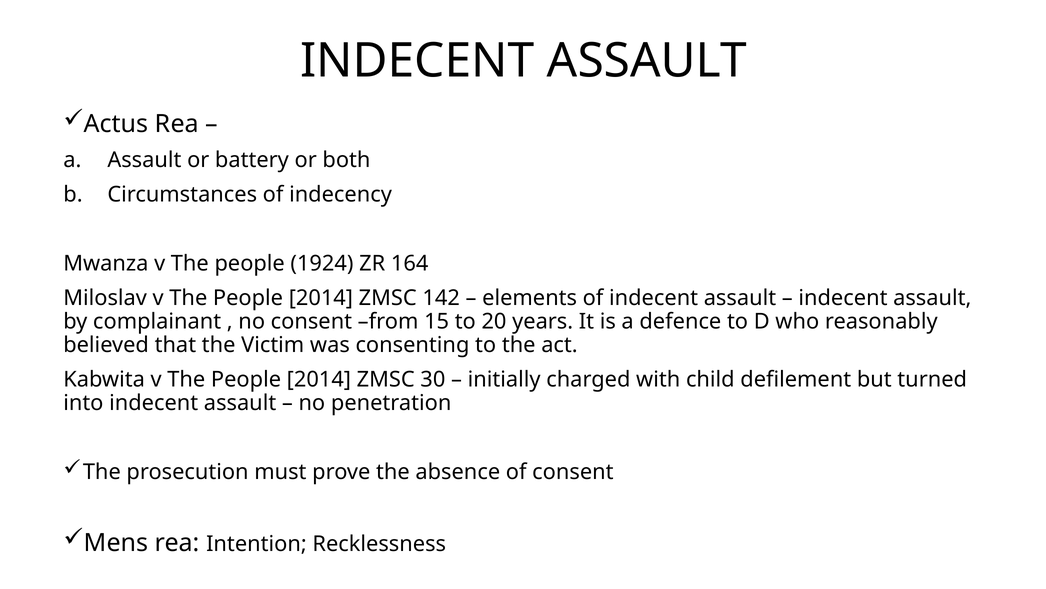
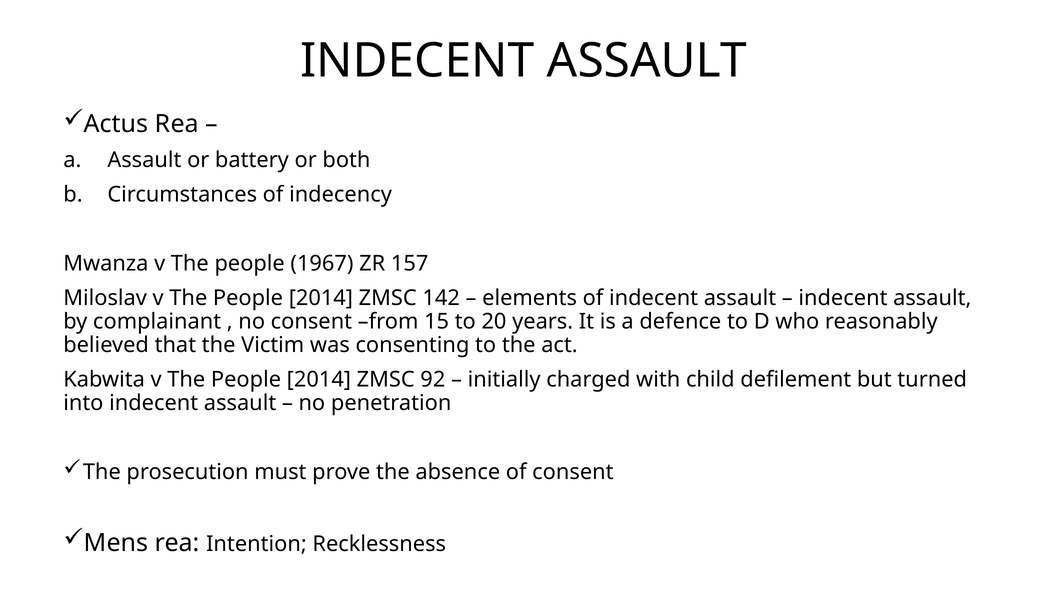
1924: 1924 -> 1967
164: 164 -> 157
30: 30 -> 92
